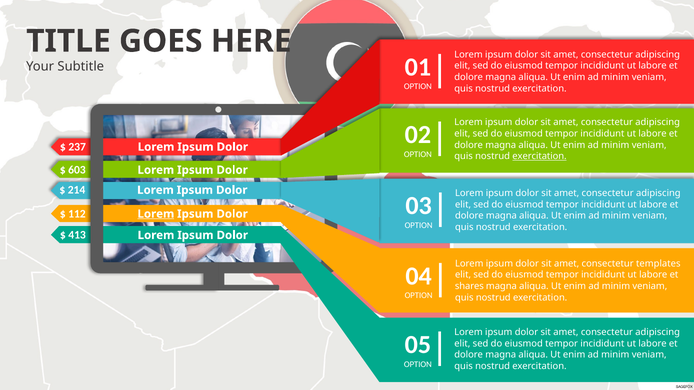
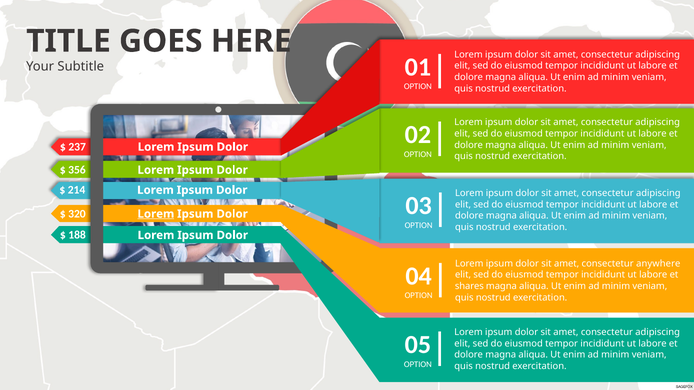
exercitation at (539, 156) underline: present -> none
603: 603 -> 356
112: 112 -> 320
413: 413 -> 188
templates: templates -> anywhere
